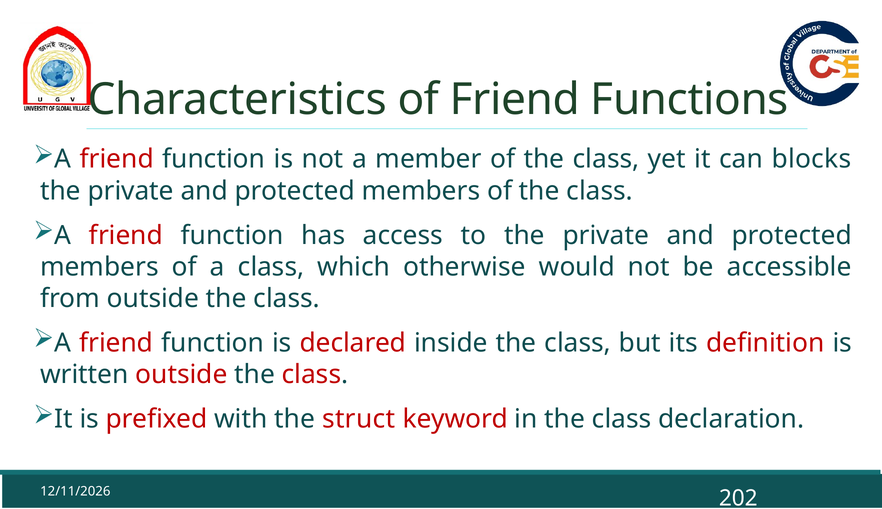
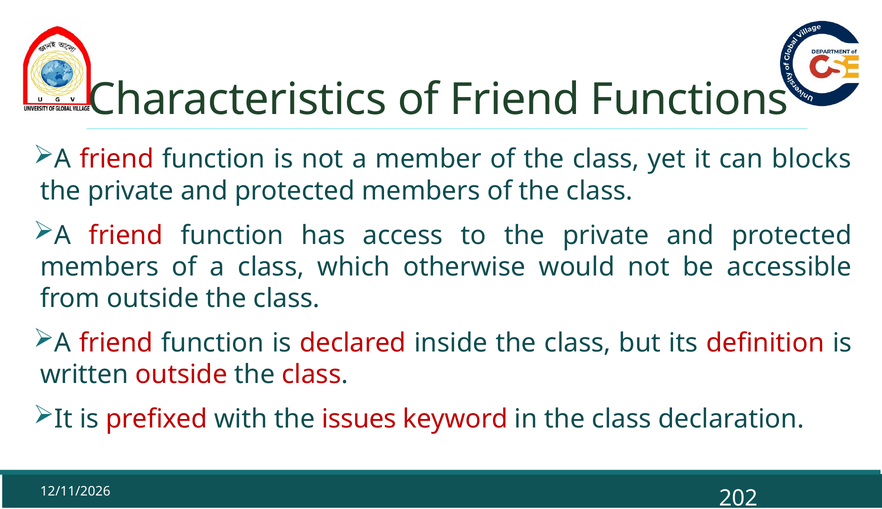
struct: struct -> issues
